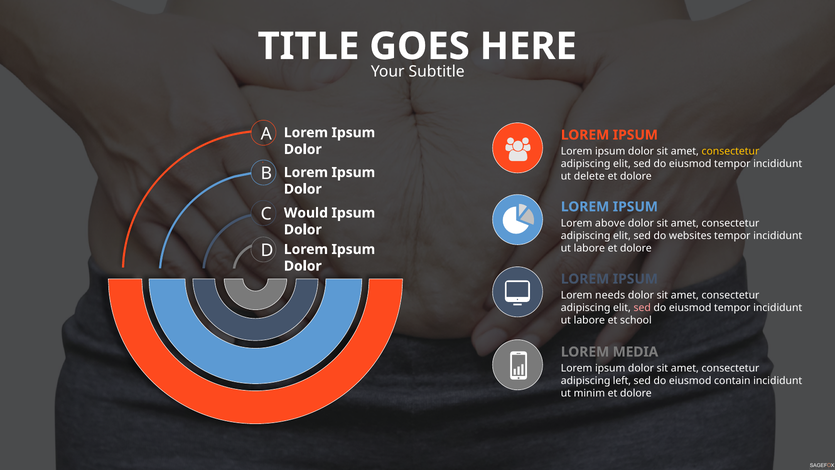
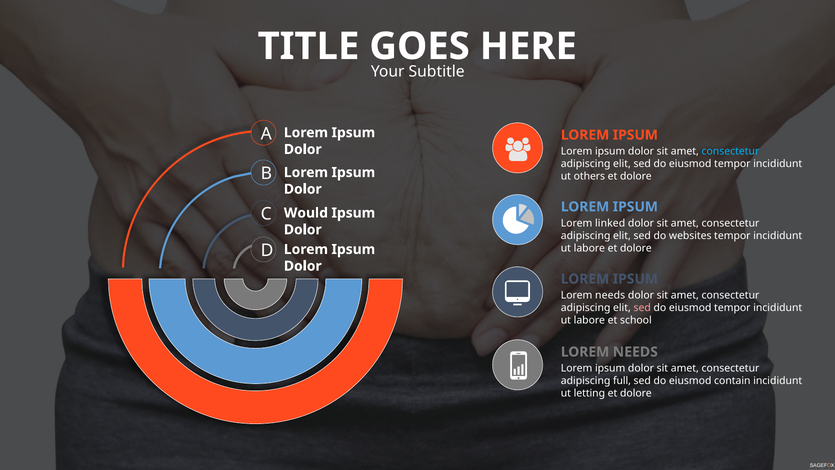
consectetur at (730, 151) colour: yellow -> light blue
delete: delete -> others
above: above -> linked
MEDIA at (635, 352): MEDIA -> NEEDS
left: left -> full
minim: minim -> letting
